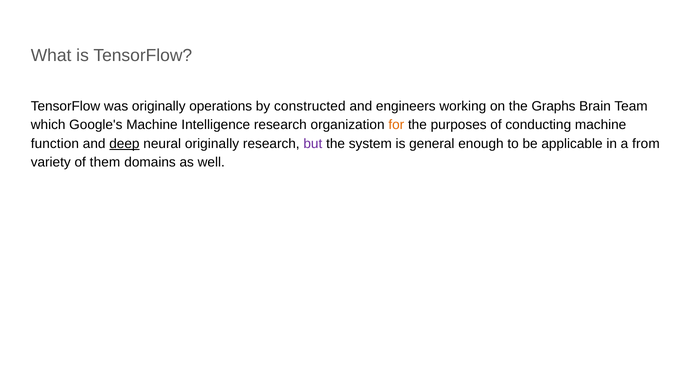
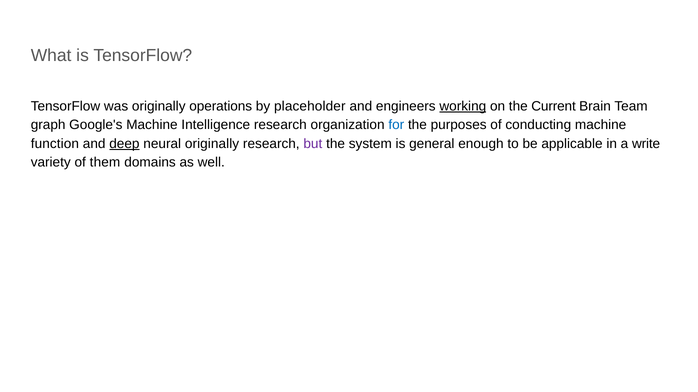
constructed: constructed -> placeholder
working underline: none -> present
Graphs: Graphs -> Current
which: which -> graph
for colour: orange -> blue
from: from -> write
